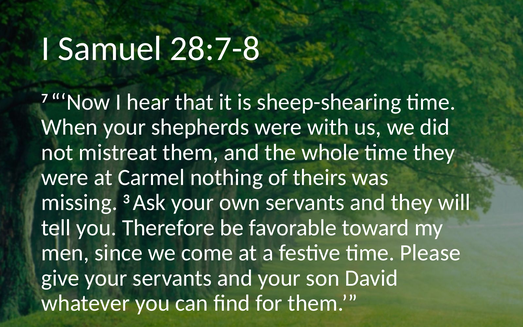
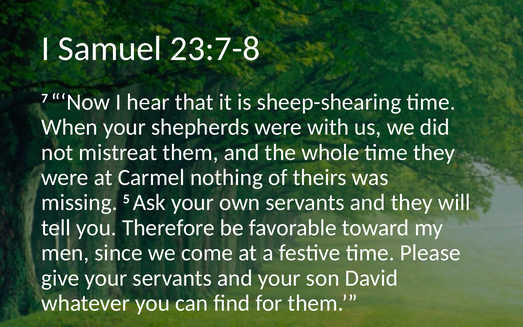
28:7-8: 28:7-8 -> 23:7-8
3: 3 -> 5
